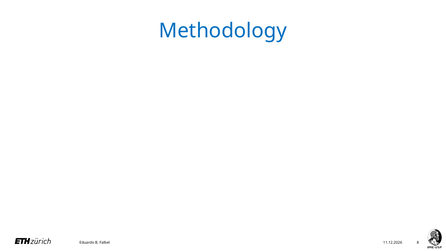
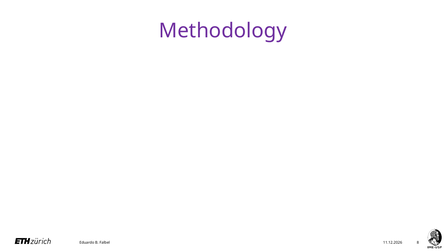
Methodology colour: blue -> purple
